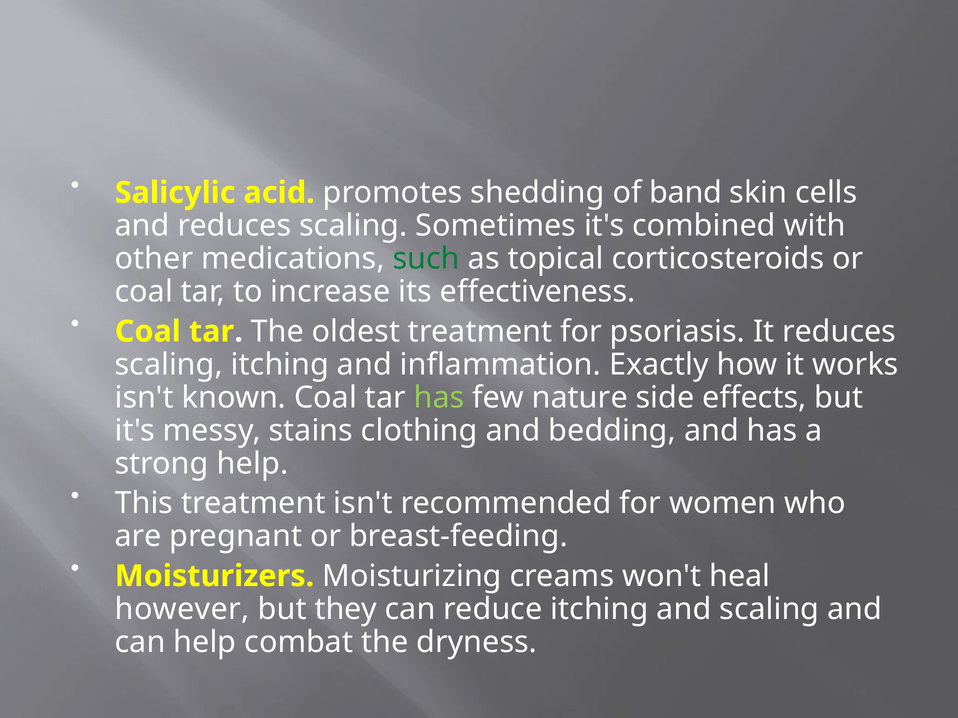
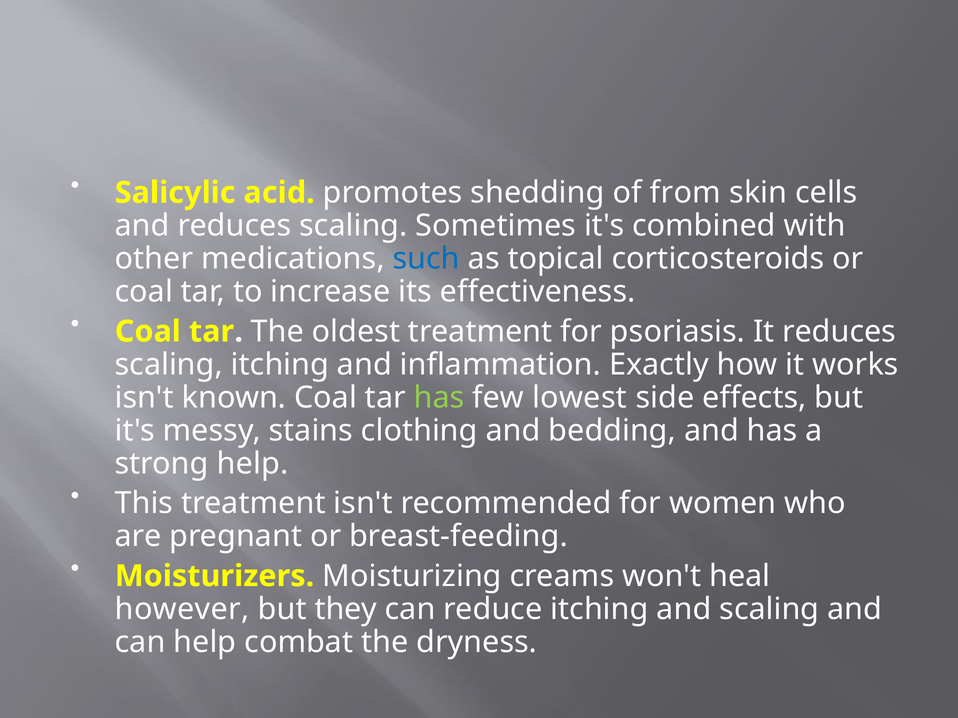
band: band -> from
such colour: green -> blue
nature: nature -> lowest
